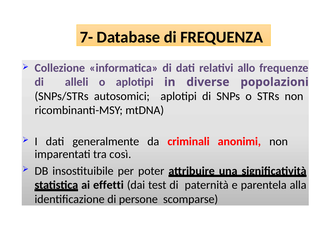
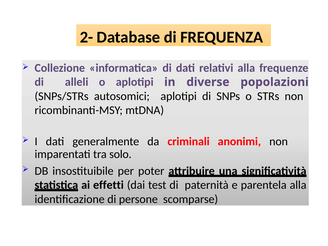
7-: 7- -> 2-
relativi allo: allo -> alla
così: così -> solo
